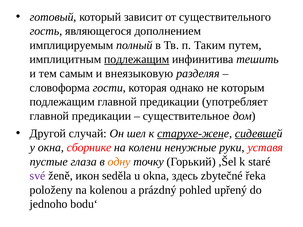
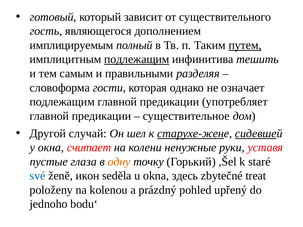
путем underline: none -> present
внеязыковую: внеязыковую -> правильными
которым: которым -> означает
сборнике: сборнике -> считает
své colour: purple -> blue
řeka: řeka -> treat
